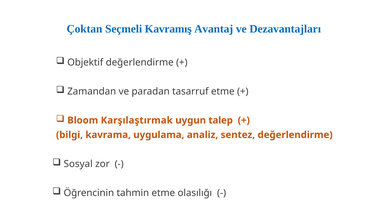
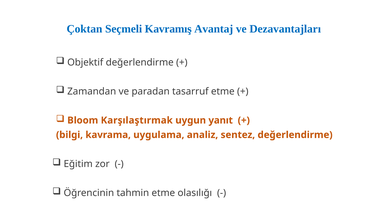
talep: talep -> yanıt
Sosyal: Sosyal -> Eğitim
